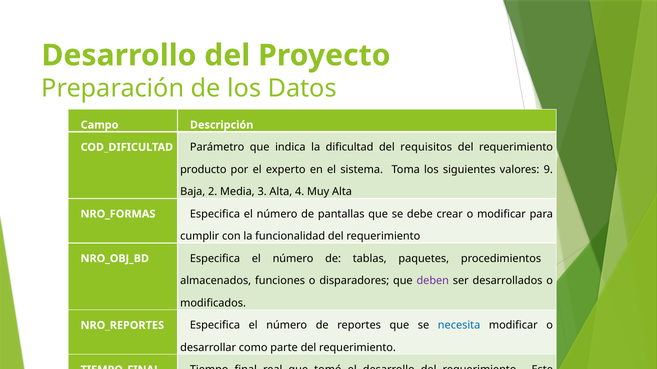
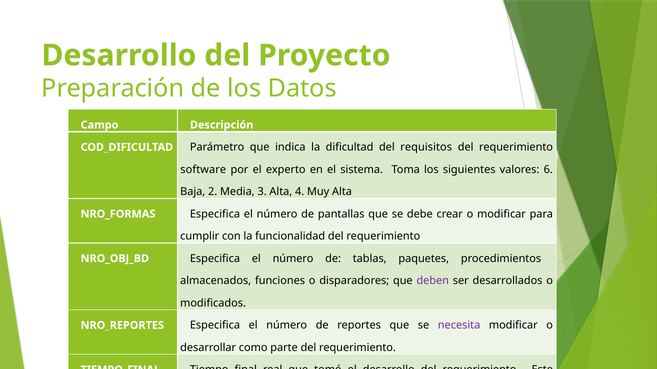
producto: producto -> software
9: 9 -> 6
necesita colour: blue -> purple
